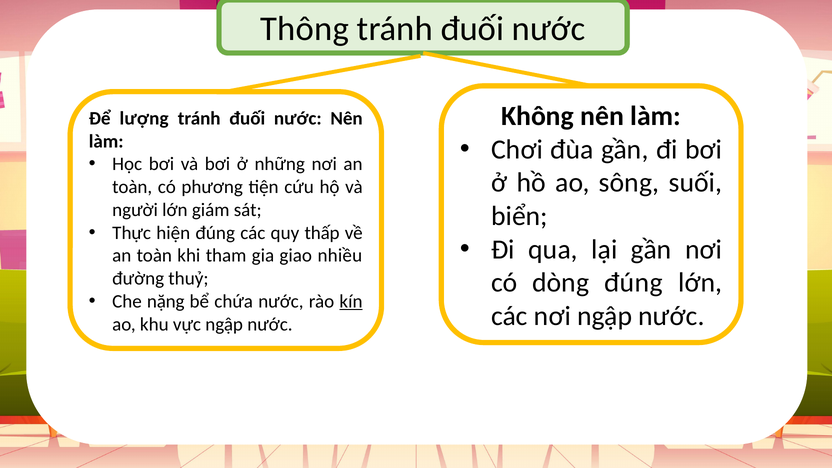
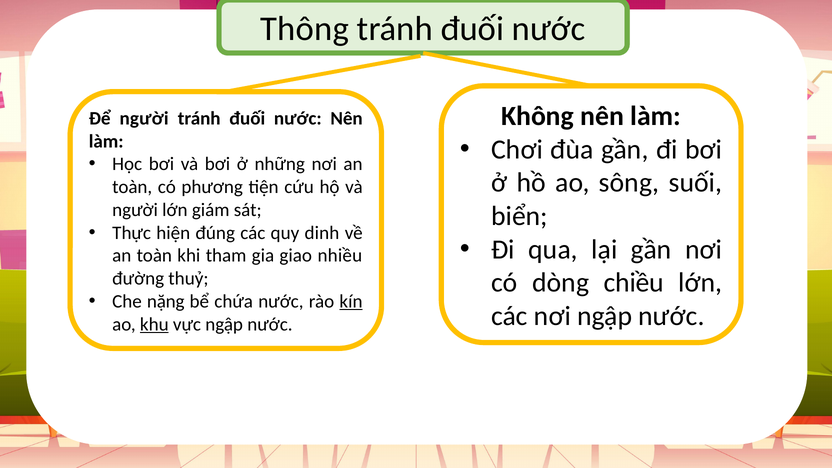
Để lượng: lượng -> người
thấp: thấp -> dinh
dòng đúng: đúng -> chiều
khu underline: none -> present
